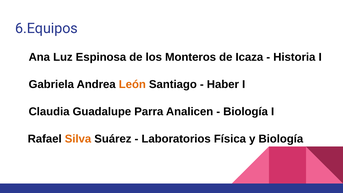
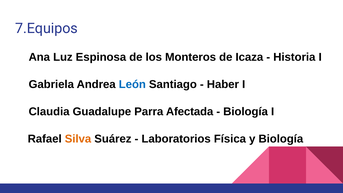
6.Equipos: 6.Equipos -> 7.Equipos
León colour: orange -> blue
Analicen: Analicen -> Afectada
